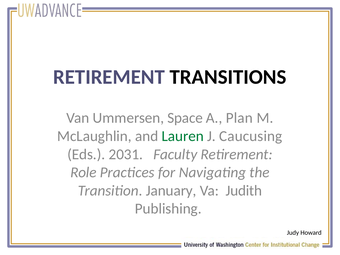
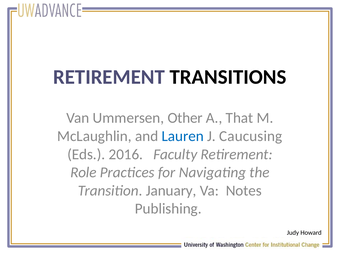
Space: Space -> Other
Plan: Plan -> That
Lauren colour: green -> blue
2031: 2031 -> 2016
Judith: Judith -> Notes
